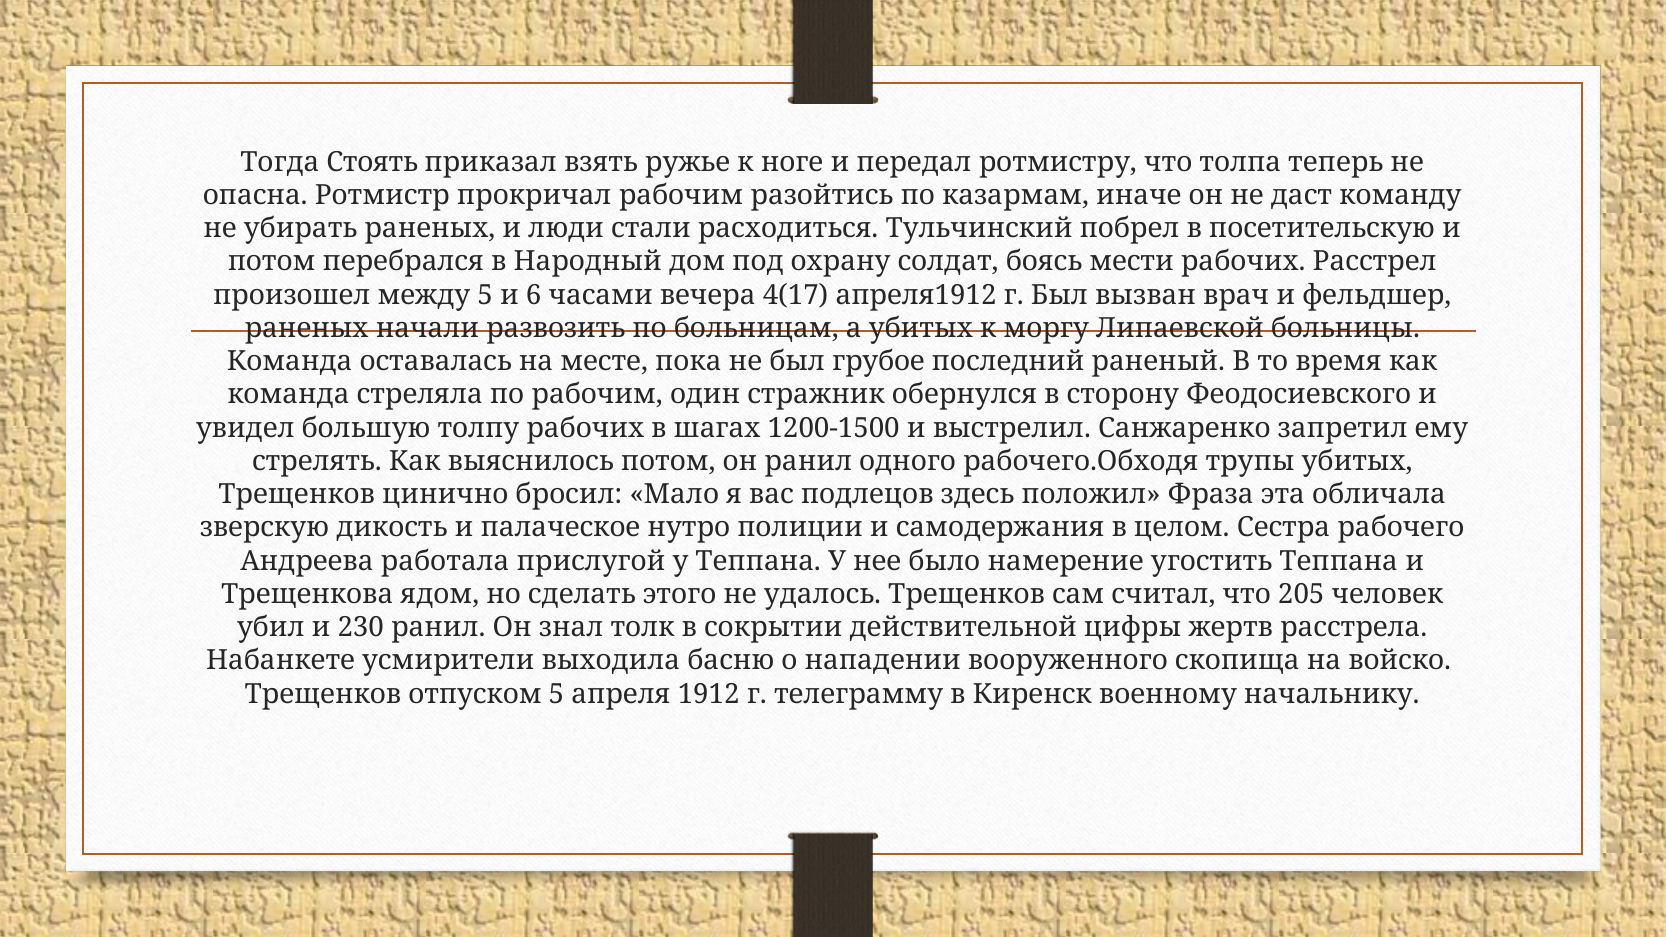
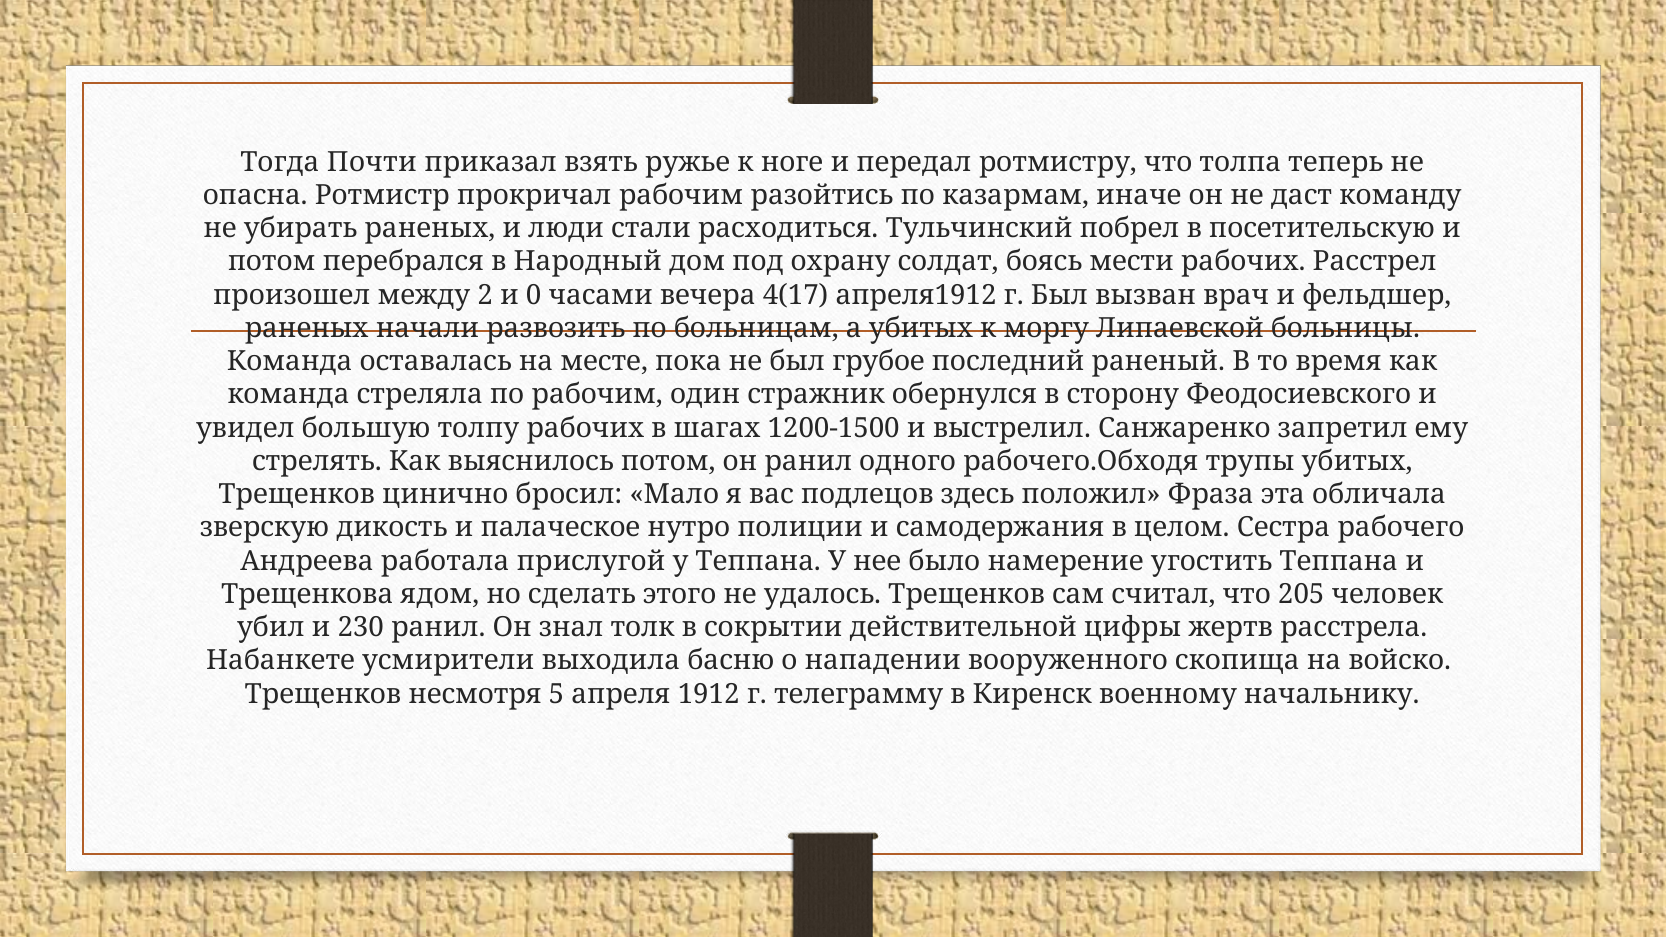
Стоять: Стоять -> Почти
между 5: 5 -> 2
6: 6 -> 0
отпуском: отпуском -> несмотря
